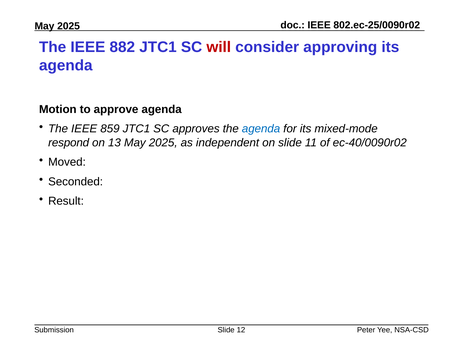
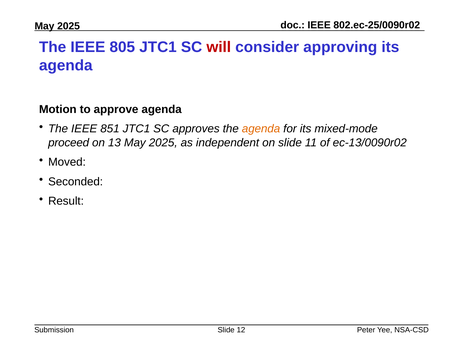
882: 882 -> 805
859: 859 -> 851
agenda at (261, 129) colour: blue -> orange
respond: respond -> proceed
ec-40/0090r02: ec-40/0090r02 -> ec-13/0090r02
